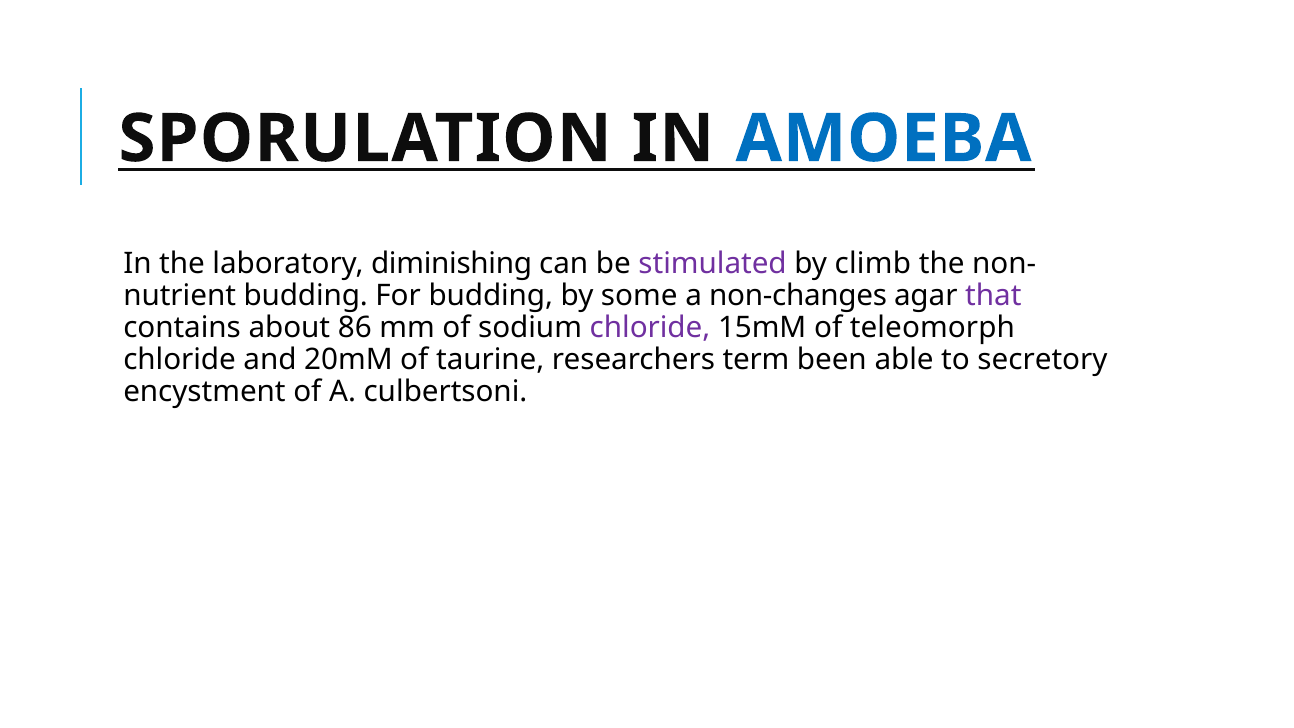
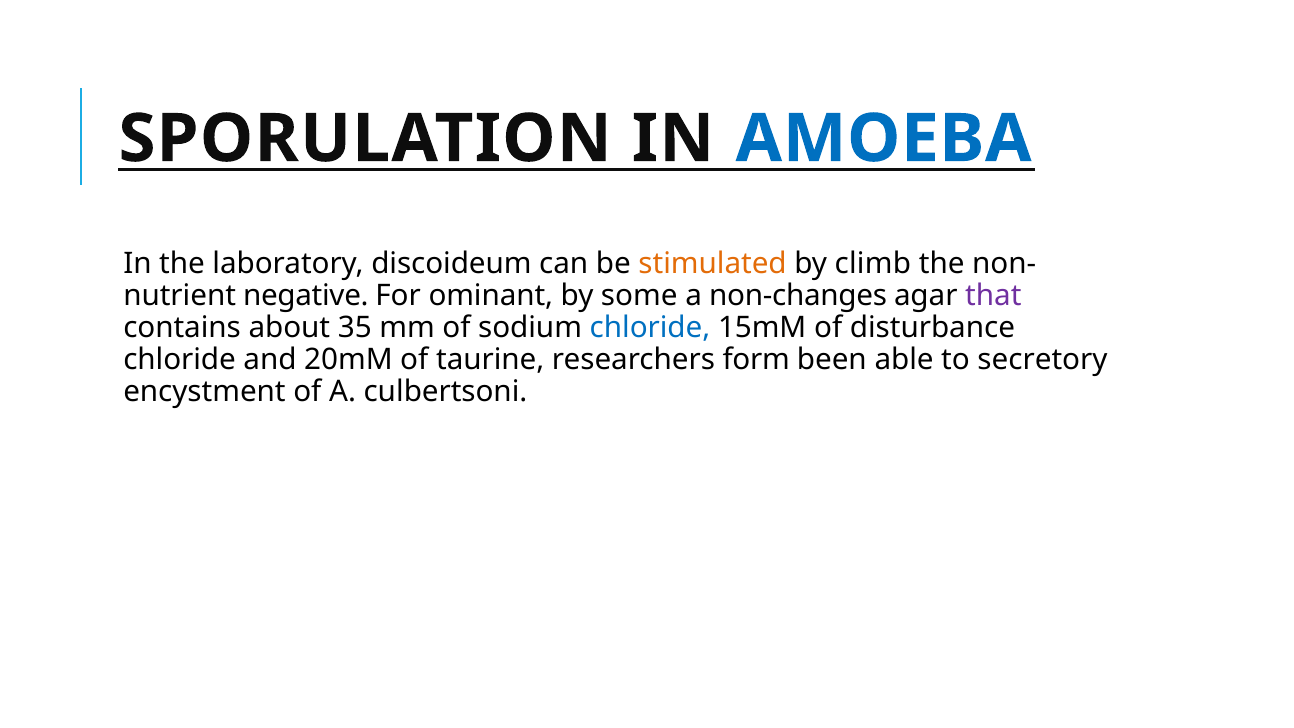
diminishing: diminishing -> discoideum
stimulated colour: purple -> orange
budding at (306, 295): budding -> negative
For budding: budding -> ominant
86: 86 -> 35
chloride at (650, 327) colour: purple -> blue
teleomorph: teleomorph -> disturbance
term: term -> form
